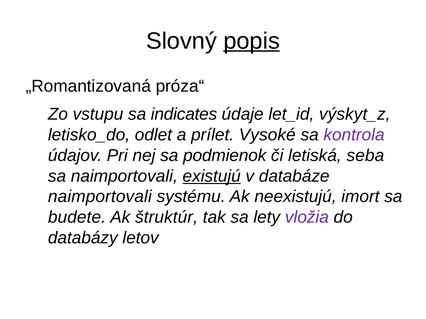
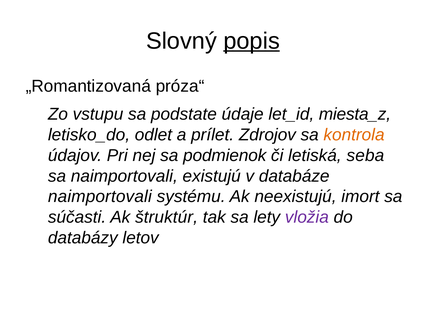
indicates: indicates -> podstate
výskyt_z: výskyt_z -> miesta_z
Vysoké: Vysoké -> Zdrojov
kontrola colour: purple -> orange
existujú underline: present -> none
budete: budete -> súčasti
